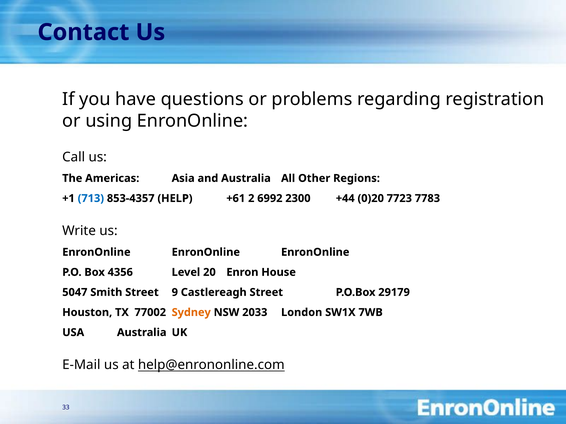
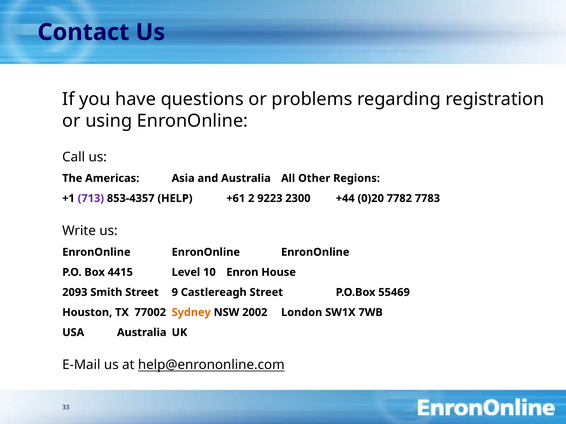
713 colour: blue -> purple
6992: 6992 -> 9223
7723: 7723 -> 7782
4356: 4356 -> 4415
20: 20 -> 10
5047: 5047 -> 2093
29179: 29179 -> 55469
2033: 2033 -> 2002
